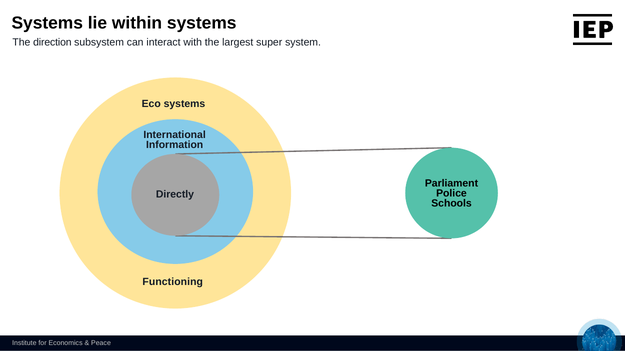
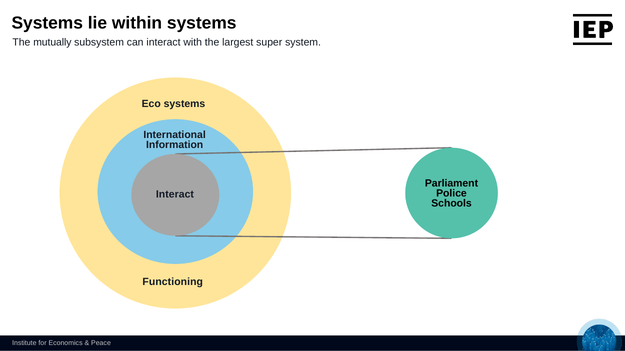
direction: direction -> mutually
Directly at (175, 195): Directly -> Interact
